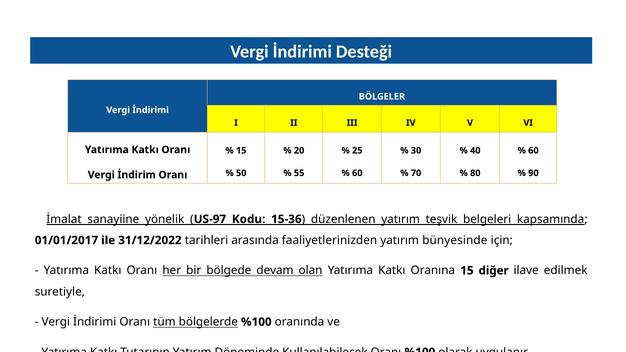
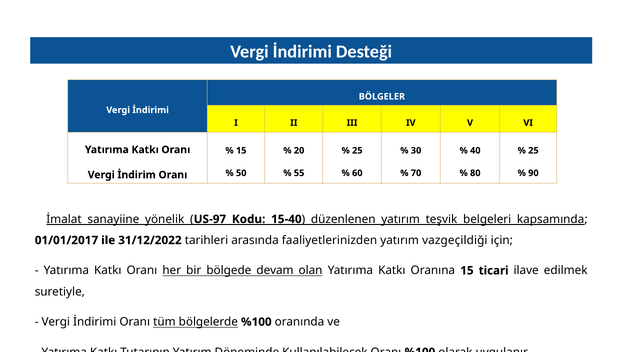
60 at (533, 151): 60 -> 25
15-36: 15-36 -> 15-40
bünyesinde: bünyesinde -> vazgeçildiği
diğer: diğer -> ticari
